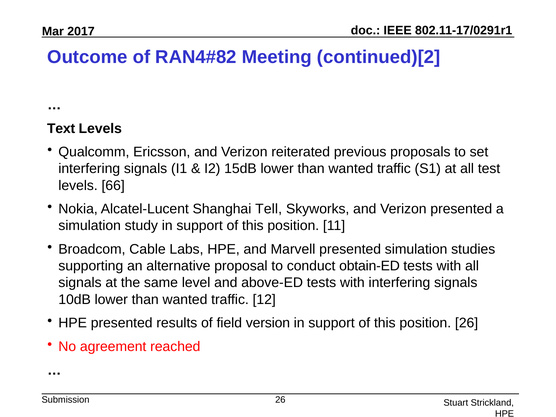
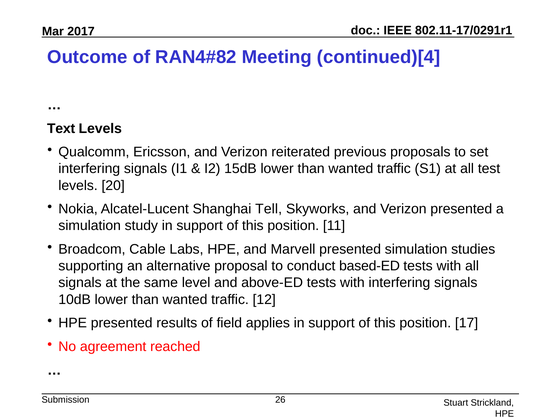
continued)[2: continued)[2 -> continued)[4
66: 66 -> 20
obtain-ED: obtain-ED -> based-ED
version: version -> applies
position 26: 26 -> 17
